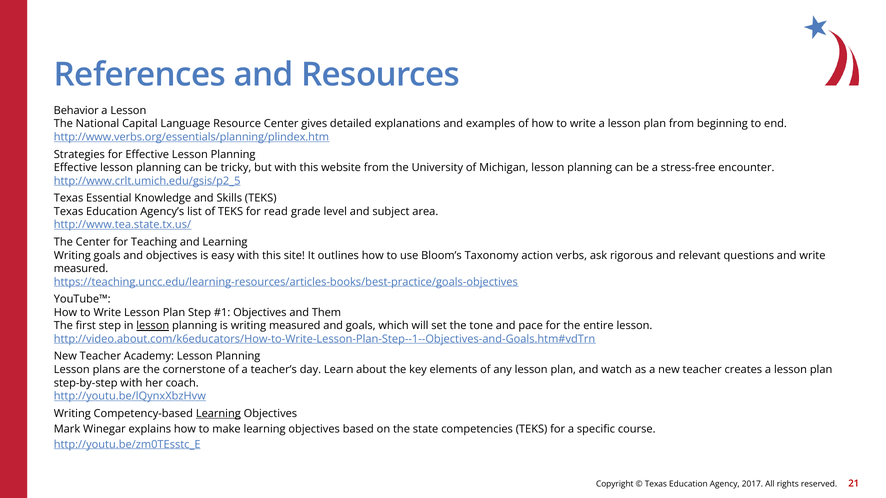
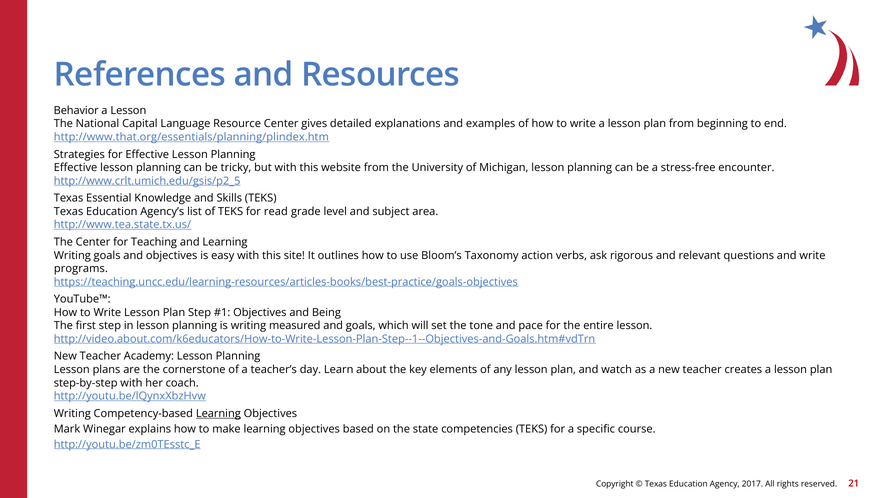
http://www.verbs.org/essentials/planning/plindex.htm: http://www.verbs.org/essentials/planning/plindex.htm -> http://www.that.org/essentials/planning/plindex.htm
measured at (81, 269): measured -> programs
Them: Them -> Being
lesson at (153, 326) underline: present -> none
